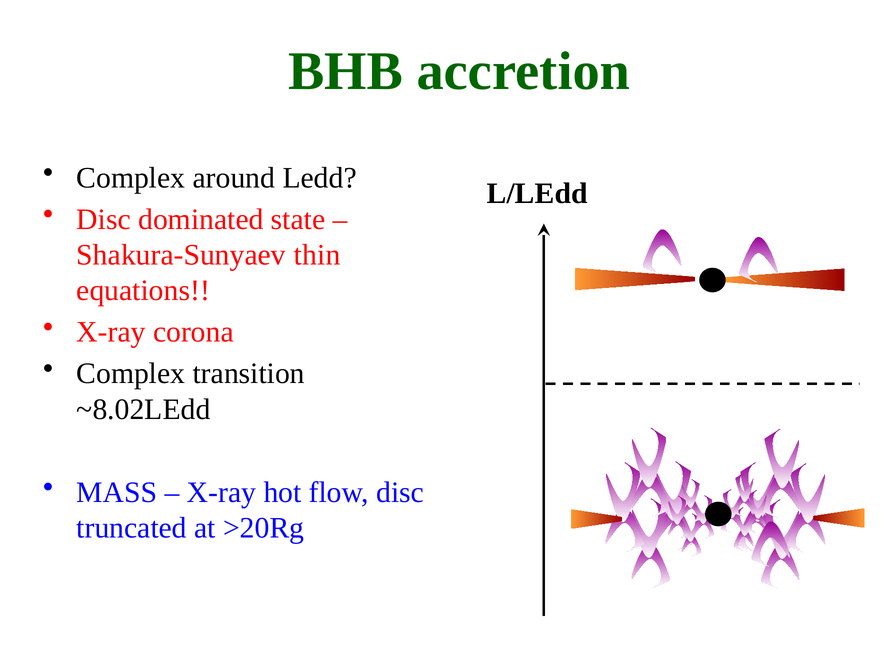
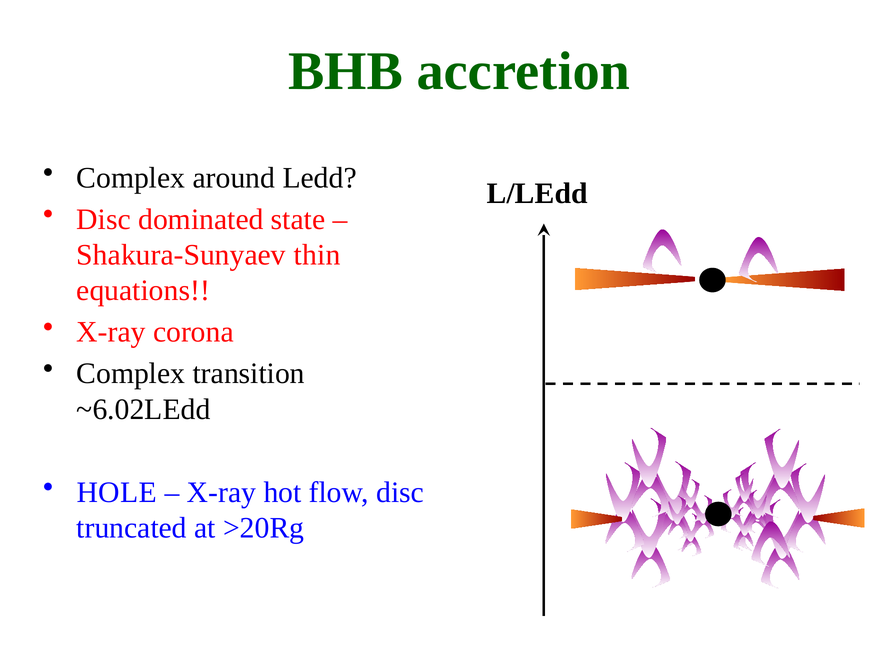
~8.02LEdd: ~8.02LEdd -> ~6.02LEdd
MASS: MASS -> HOLE
